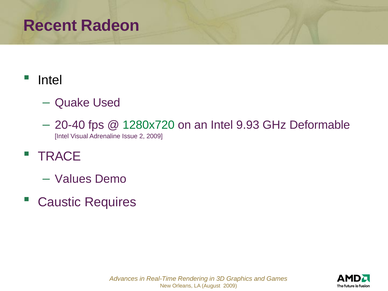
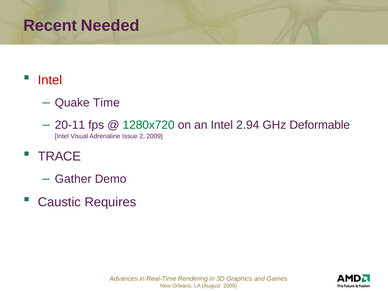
Radeon: Radeon -> Needed
Intel at (50, 80) colour: black -> red
Used: Used -> Time
20-40: 20-40 -> 20-11
9.93: 9.93 -> 2.94
Values: Values -> Gather
